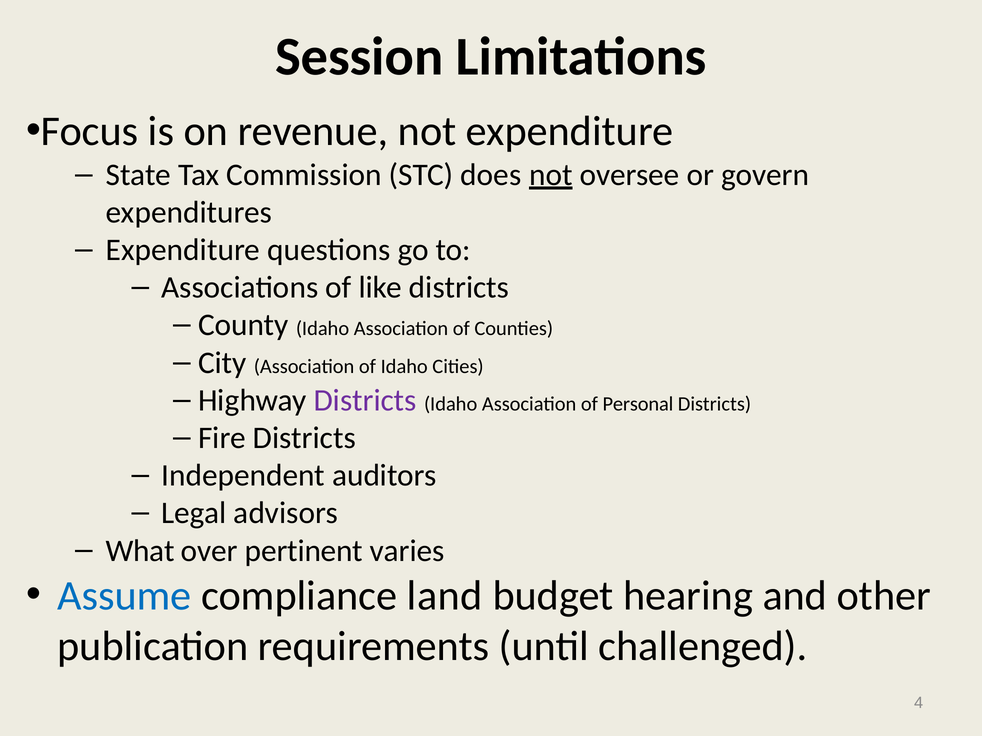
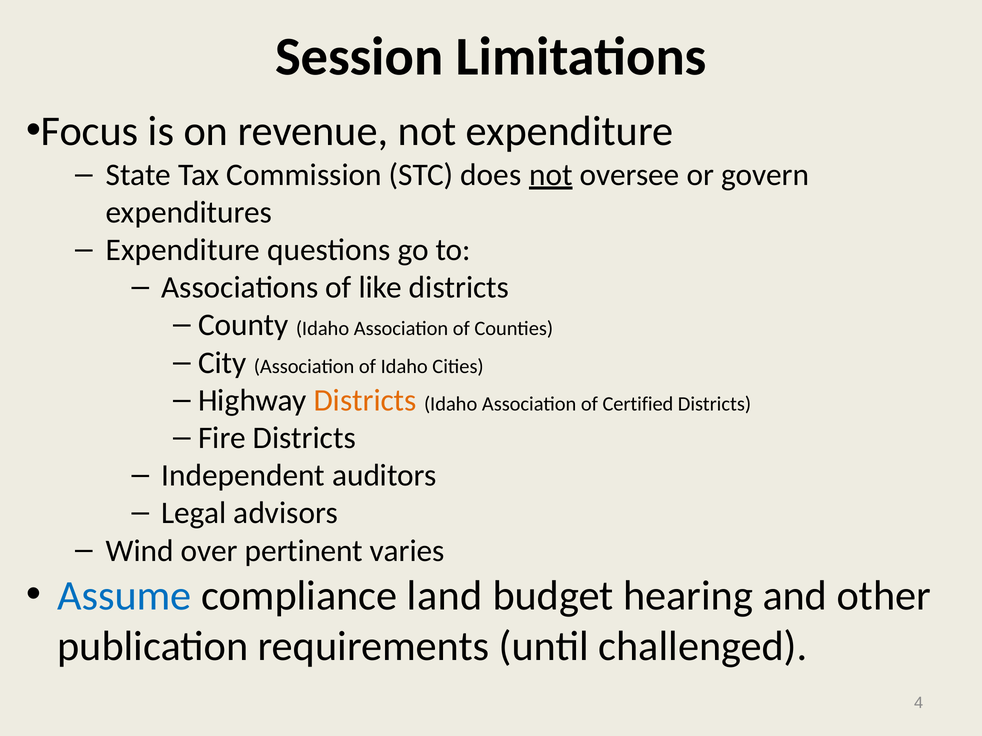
Districts at (365, 401) colour: purple -> orange
Personal: Personal -> Certified
What: What -> Wind
